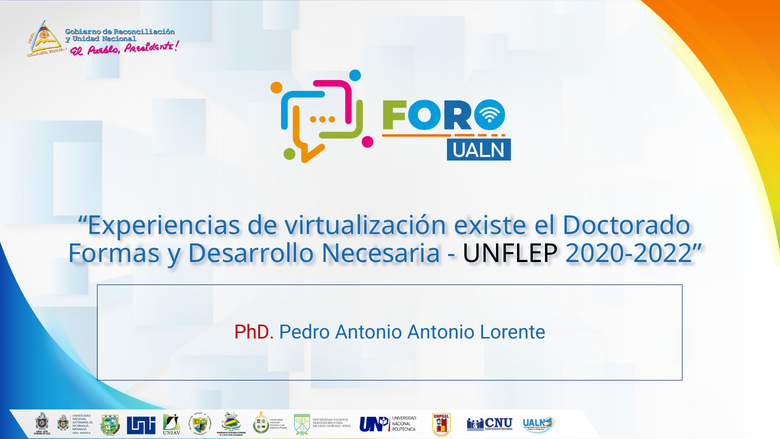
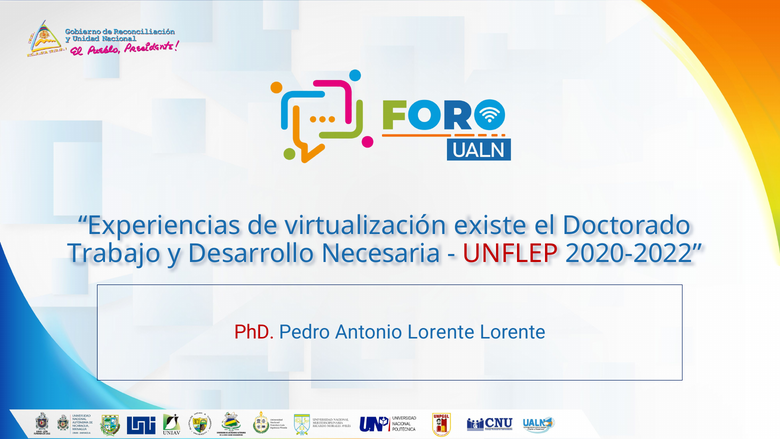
Formas: Formas -> Trabajo
UNFLEP colour: black -> red
Antonio Antonio: Antonio -> Lorente
